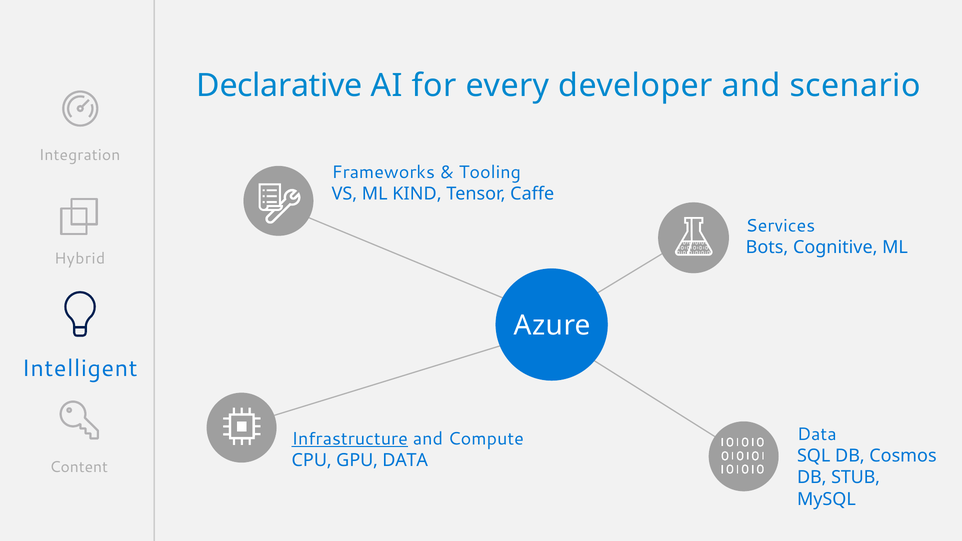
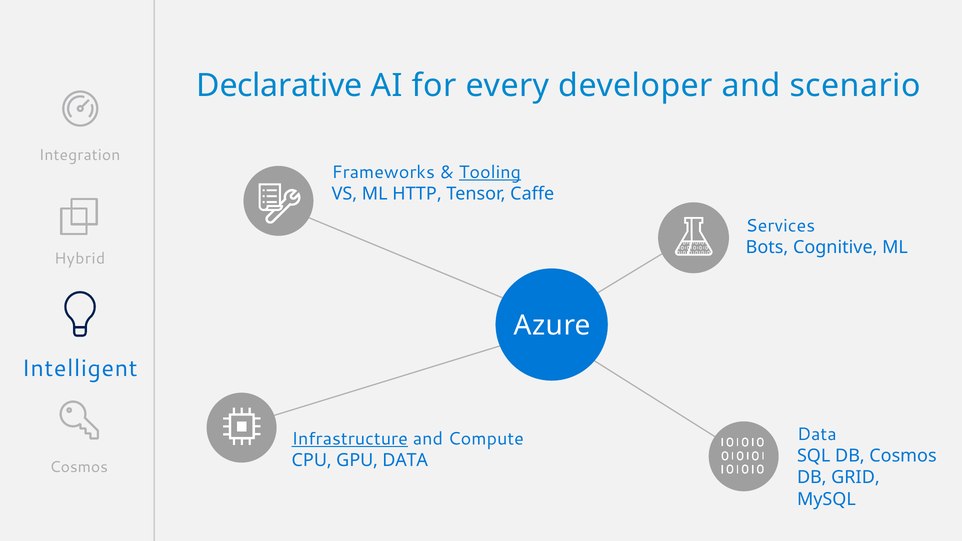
Tooling underline: none -> present
KIND: KIND -> HTTP
Content at (79, 467): Content -> Cosmos
STUB: STUB -> GRID
